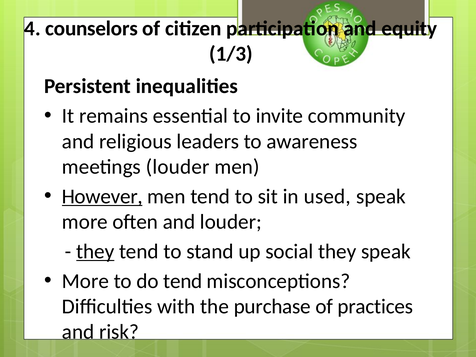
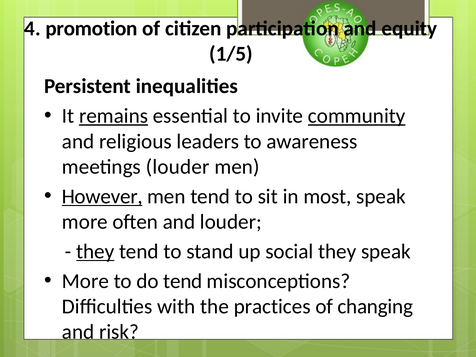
counselors: counselors -> promotion
1/3: 1/3 -> 1/5
remains underline: none -> present
community underline: none -> present
used: used -> most
purchase: purchase -> practices
practices: practices -> changing
